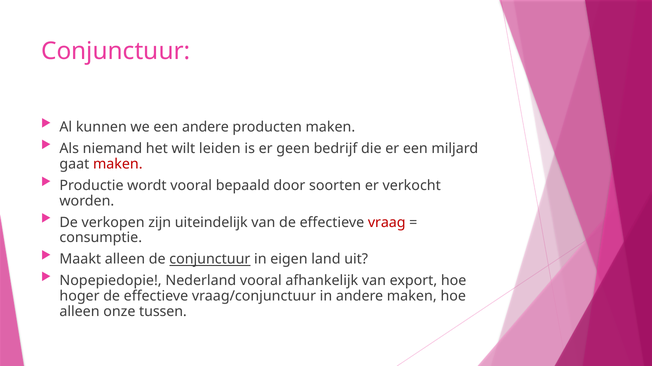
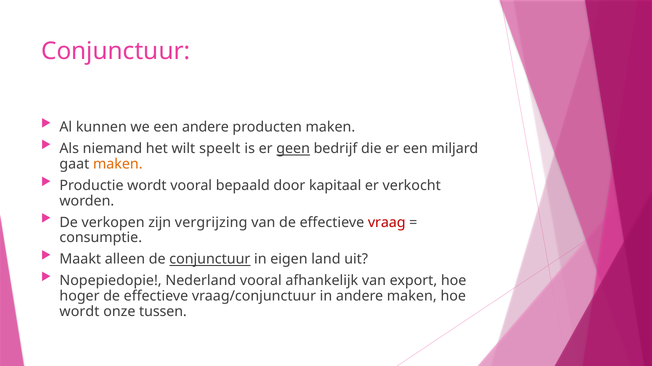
leiden: leiden -> speelt
geen underline: none -> present
maken at (118, 164) colour: red -> orange
soorten: soorten -> kapitaal
uiteindelijk: uiteindelijk -> vergrijzing
alleen at (80, 312): alleen -> wordt
